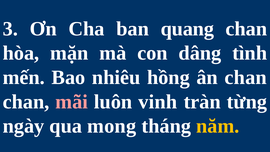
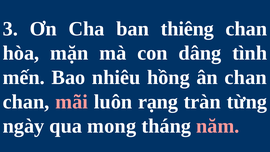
quang: quang -> thiêng
vinh: vinh -> rạng
năm colour: yellow -> pink
